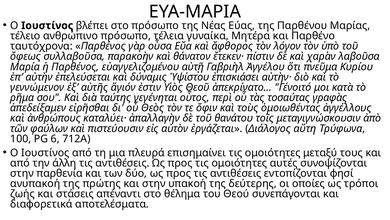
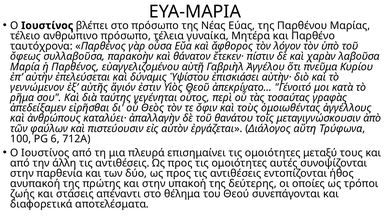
φησί: φησί -> ήθος
